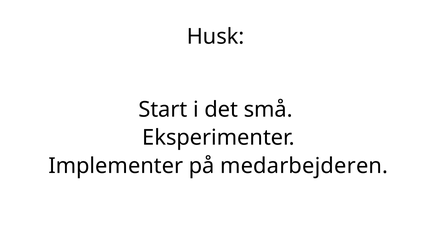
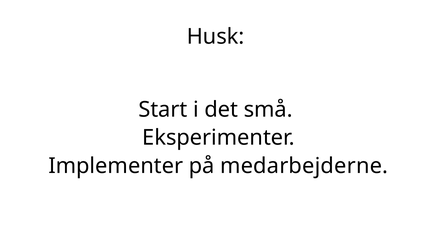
medarbejderen: medarbejderen -> medarbejderne
